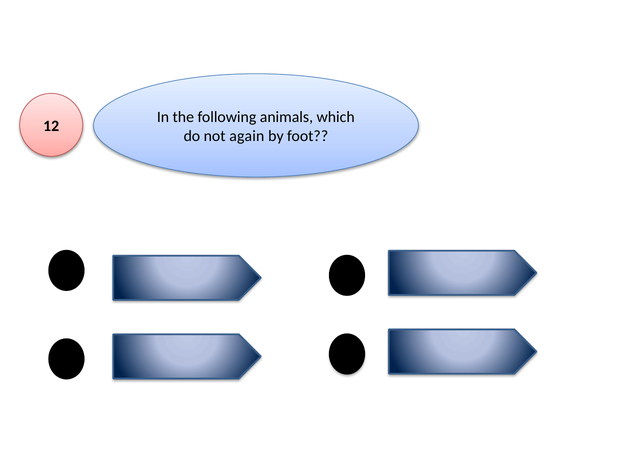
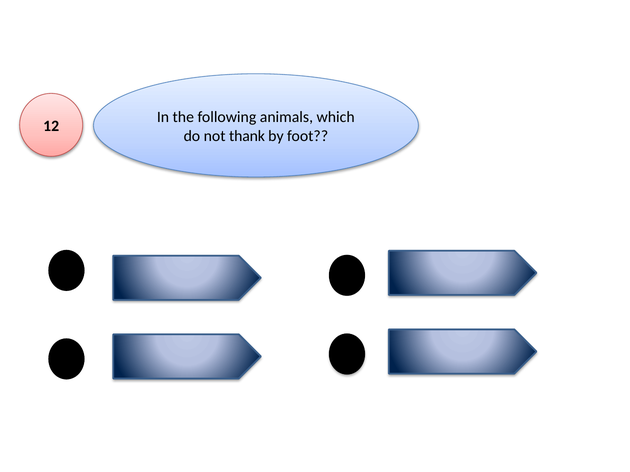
again: again -> thank
